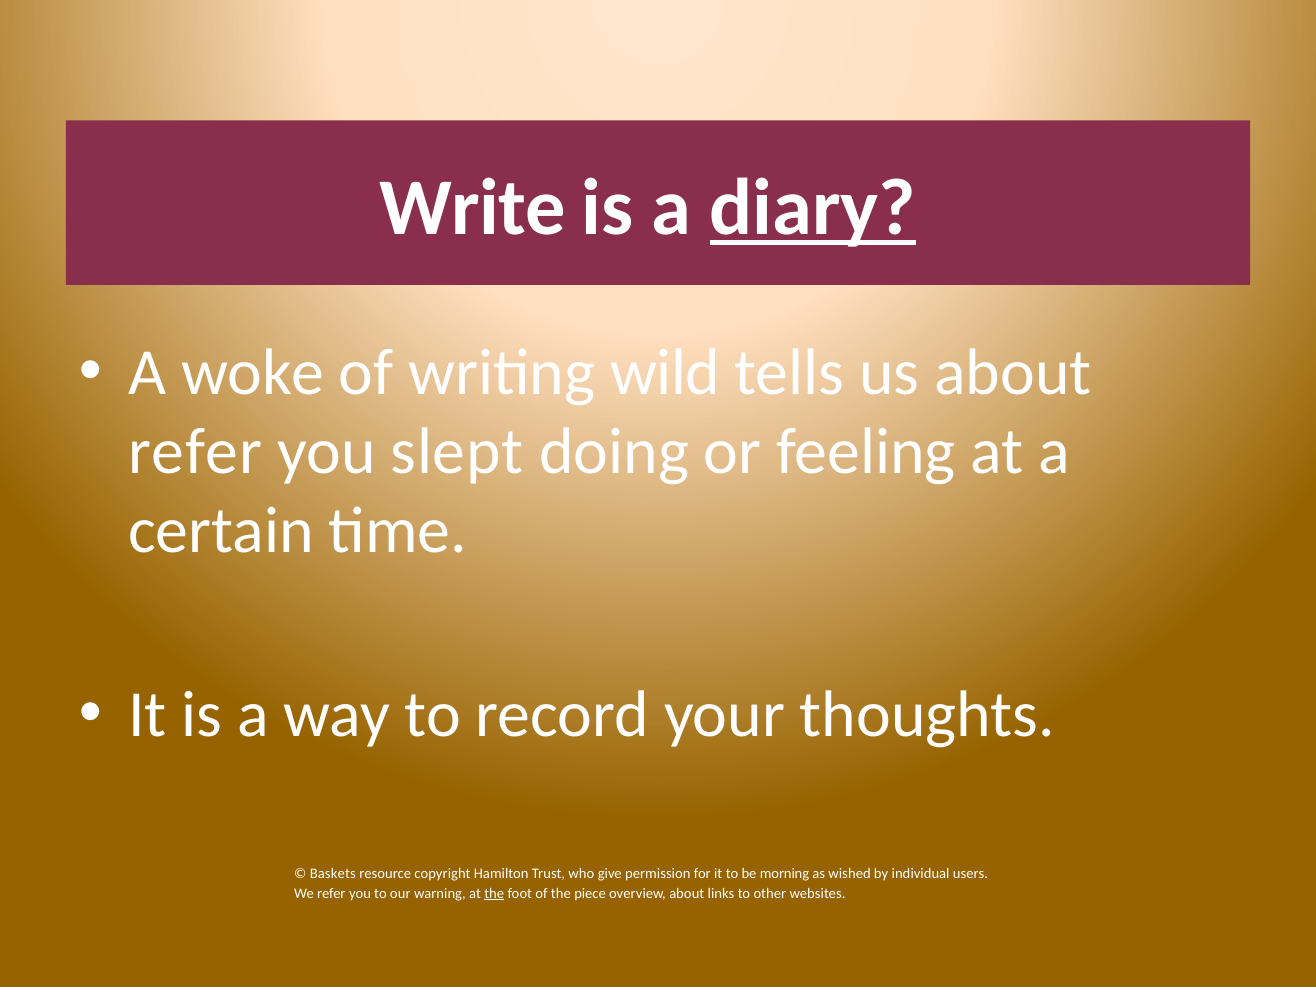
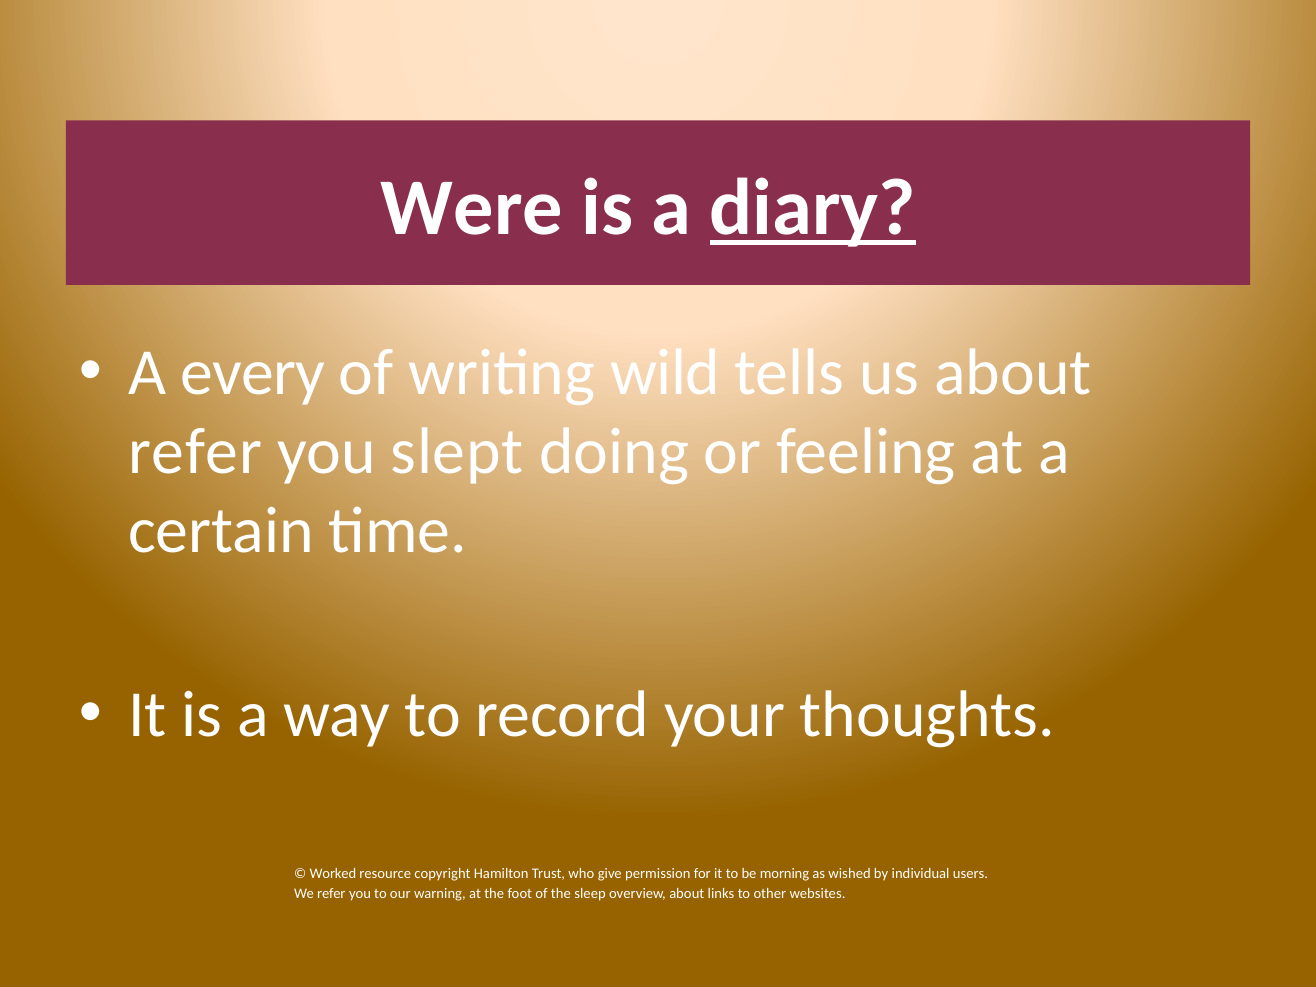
Write: Write -> Were
woke: woke -> every
Baskets: Baskets -> Worked
the at (494, 894) underline: present -> none
piece: piece -> sleep
